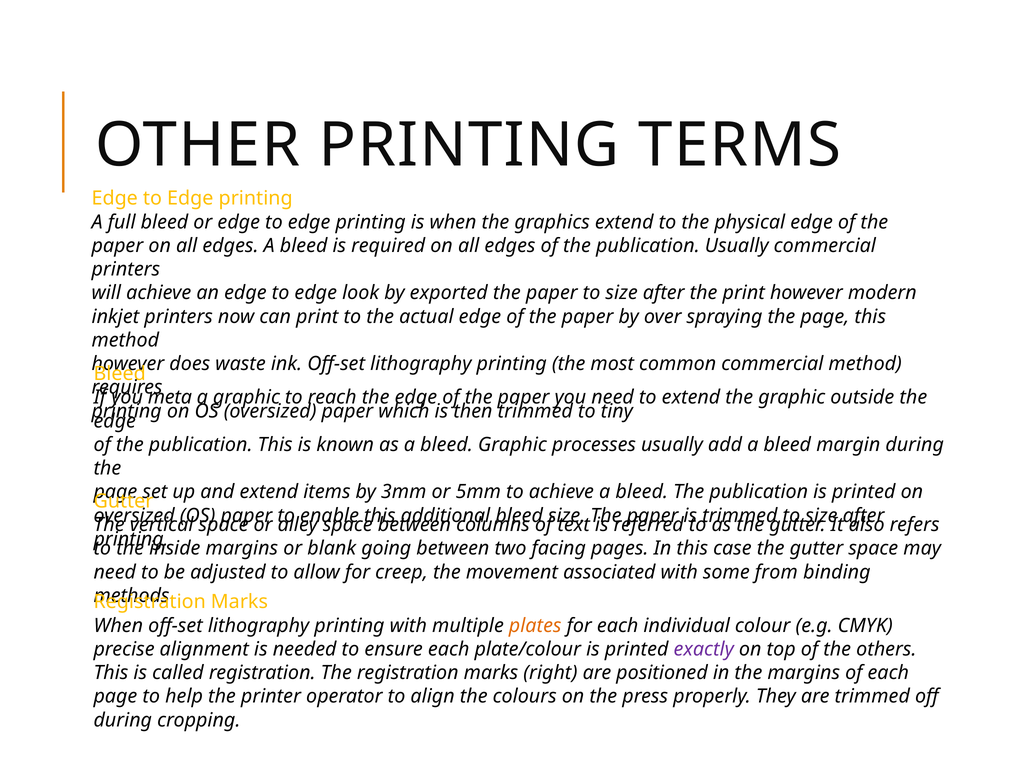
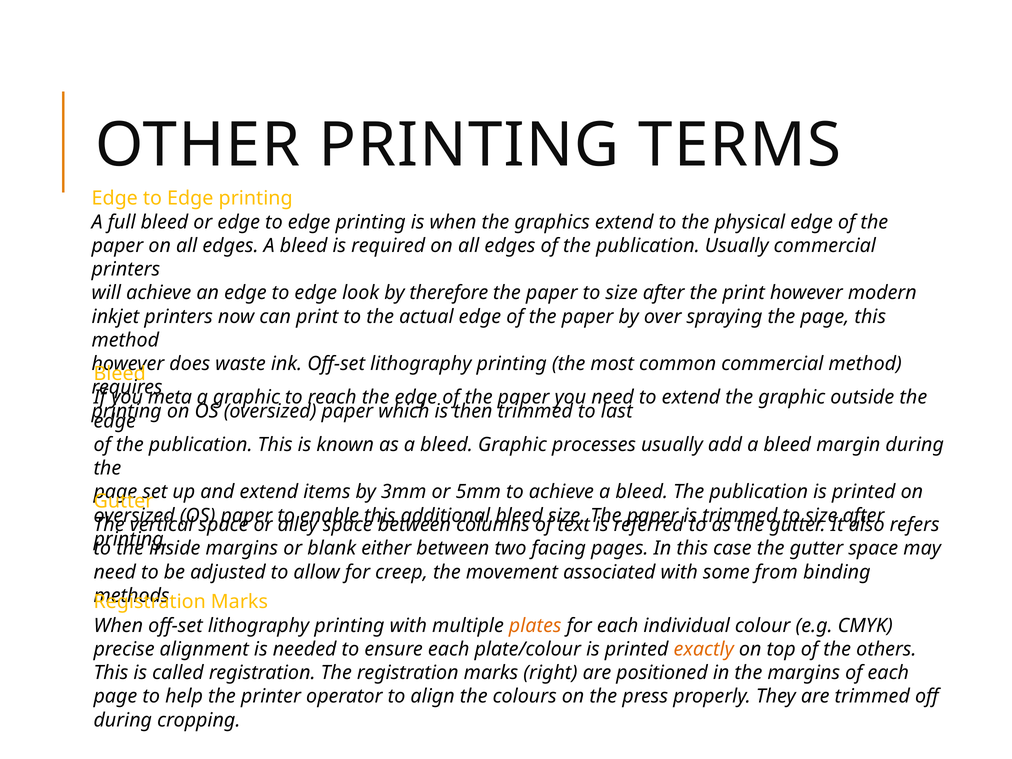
exported: exported -> therefore
tiny: tiny -> last
going: going -> either
exactly colour: purple -> orange
